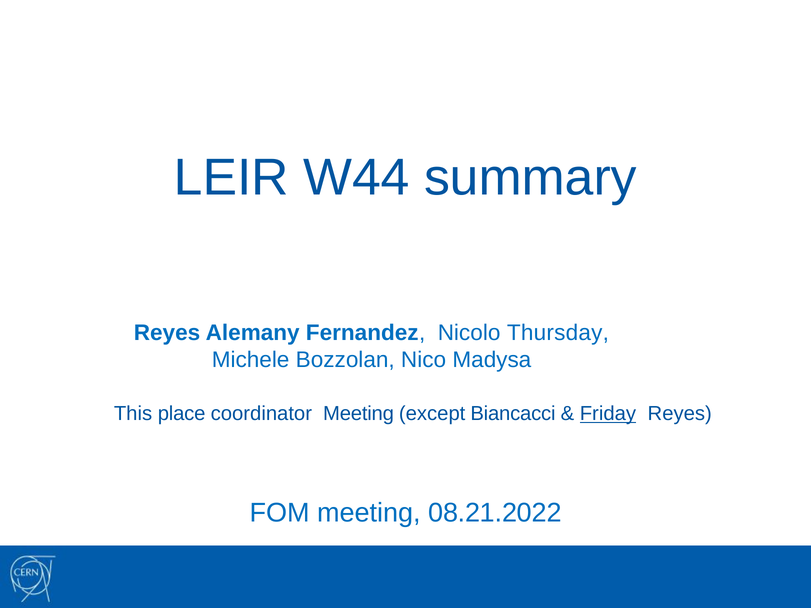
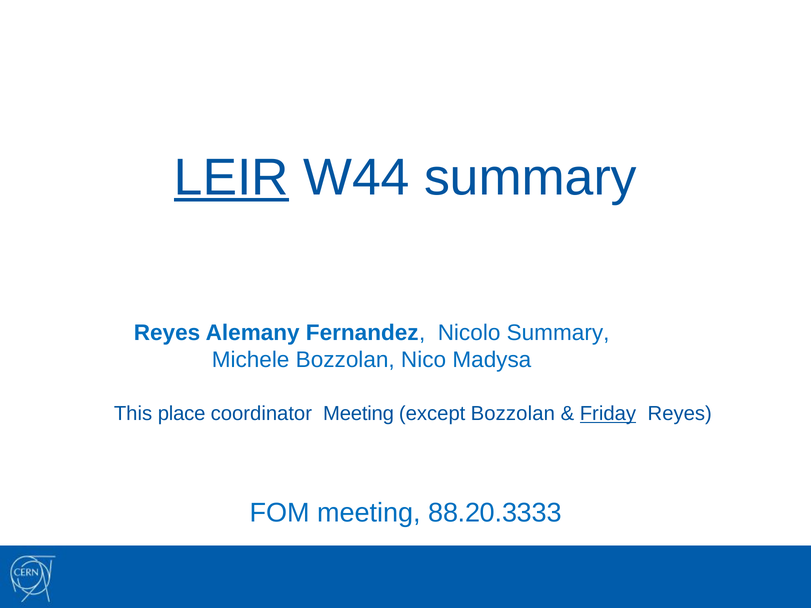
LEIR underline: none -> present
Nicolo Thursday: Thursday -> Summary
except Biancacci: Biancacci -> Bozzolan
08.21.2022: 08.21.2022 -> 88.20.3333
